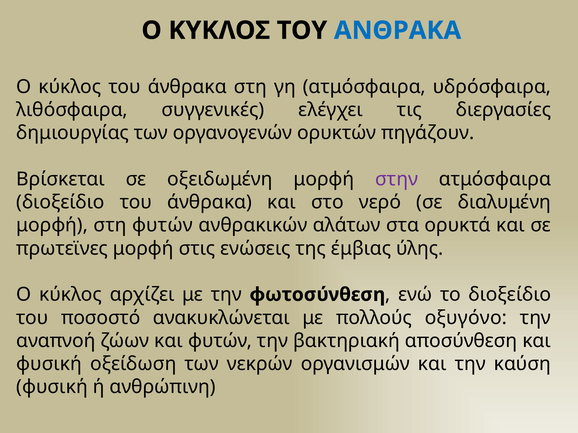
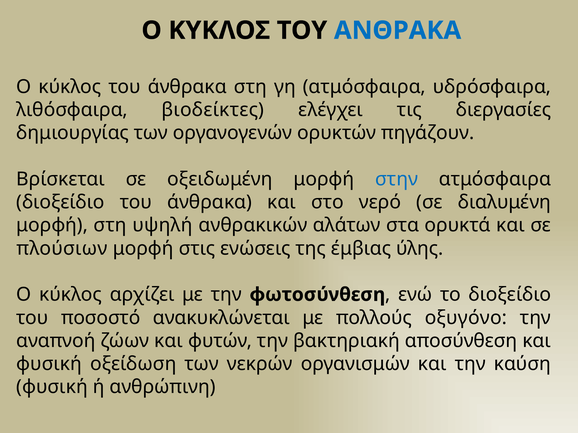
συγγενικές: συγγενικές -> βιοδείκτες
στην colour: purple -> blue
στη φυτών: φυτών -> υψηλή
πρωτεϊνες: πρωτεϊνες -> πλούσιων
